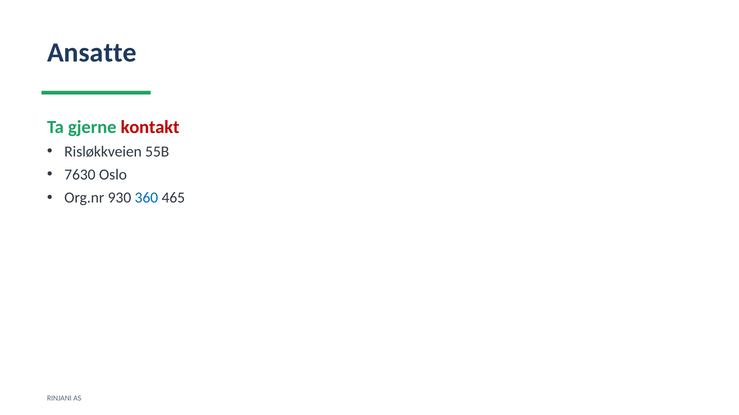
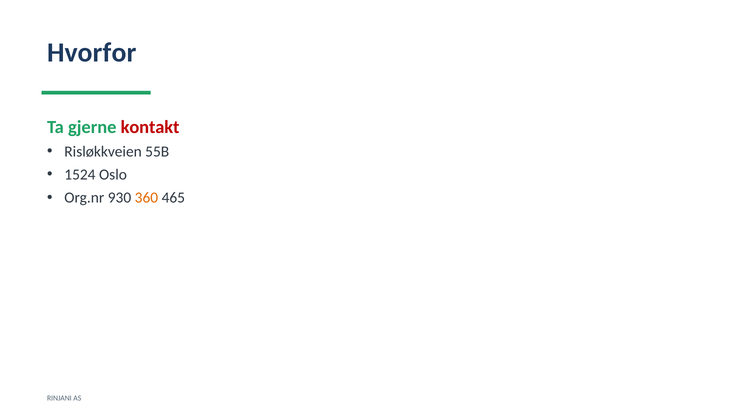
Ansatte: Ansatte -> Hvorfor
7630: 7630 -> 1524
360 colour: blue -> orange
